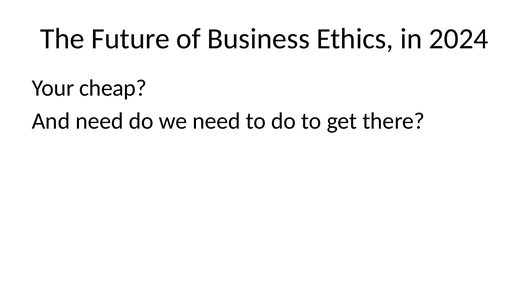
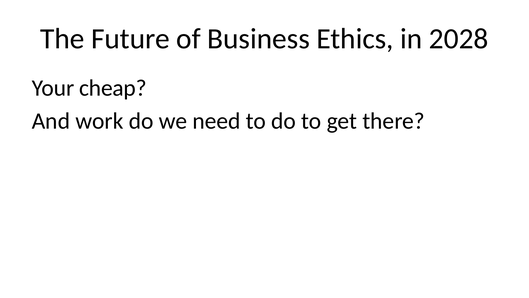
2024: 2024 -> 2028
And need: need -> work
